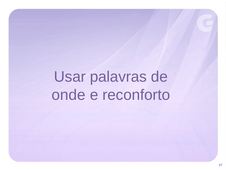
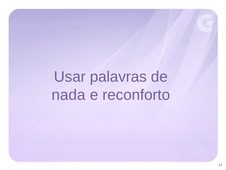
onde: onde -> nada
